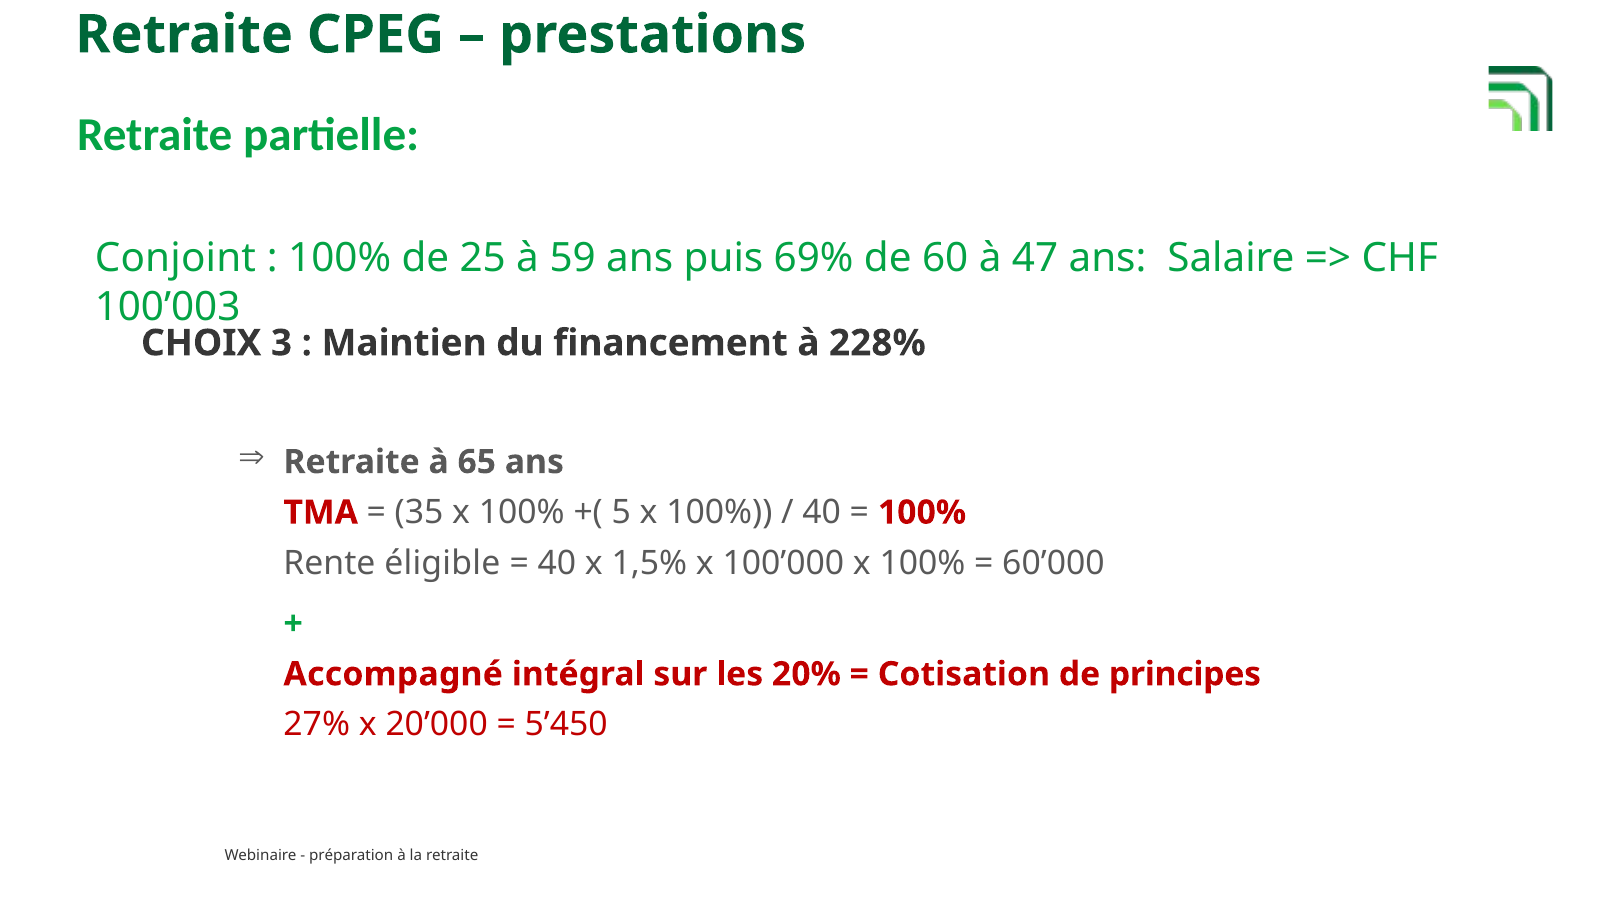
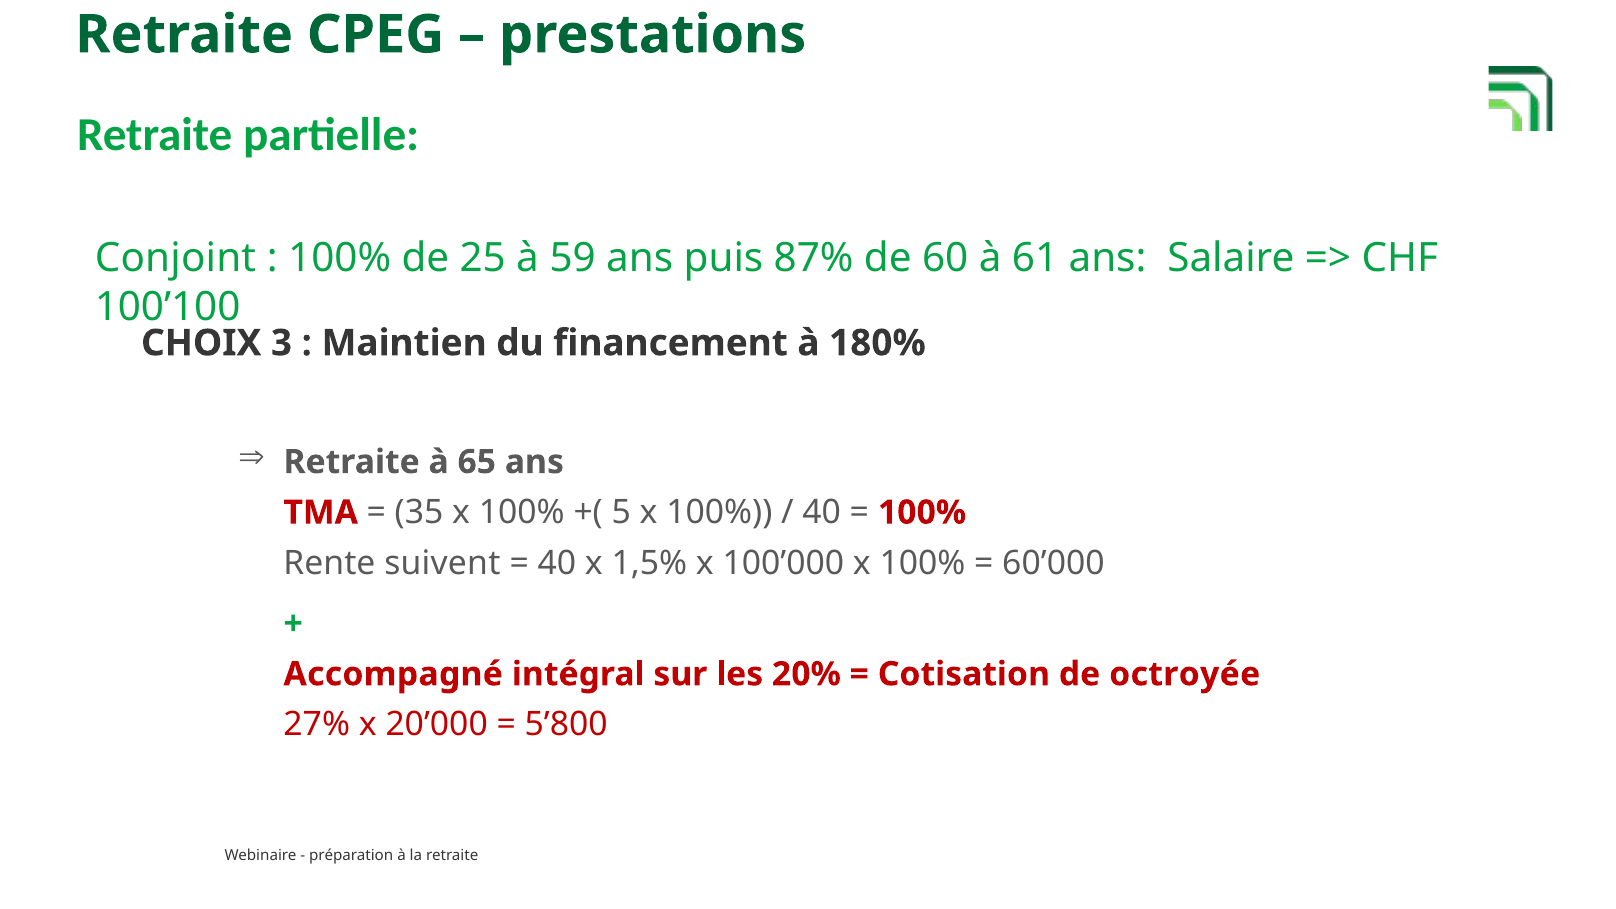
69%: 69% -> 87%
47: 47 -> 61
100’003: 100’003 -> 100’100
228%: 228% -> 180%
éligible: éligible -> suivent
principes: principes -> octroyée
5’450: 5’450 -> 5’800
